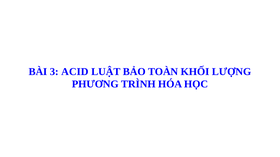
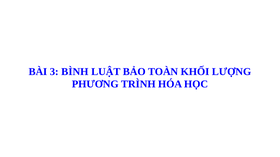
ACID: ACID -> BÌNH
